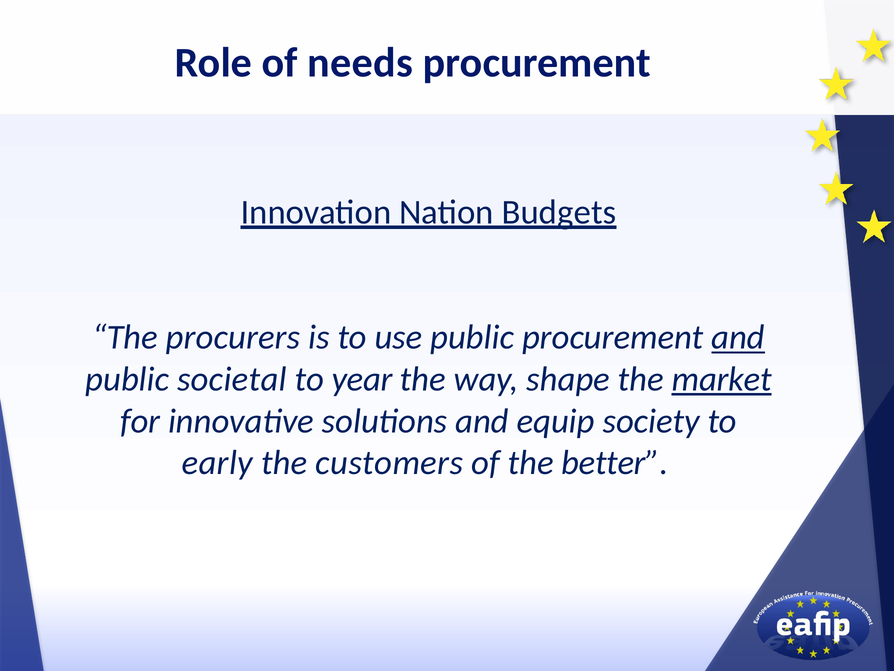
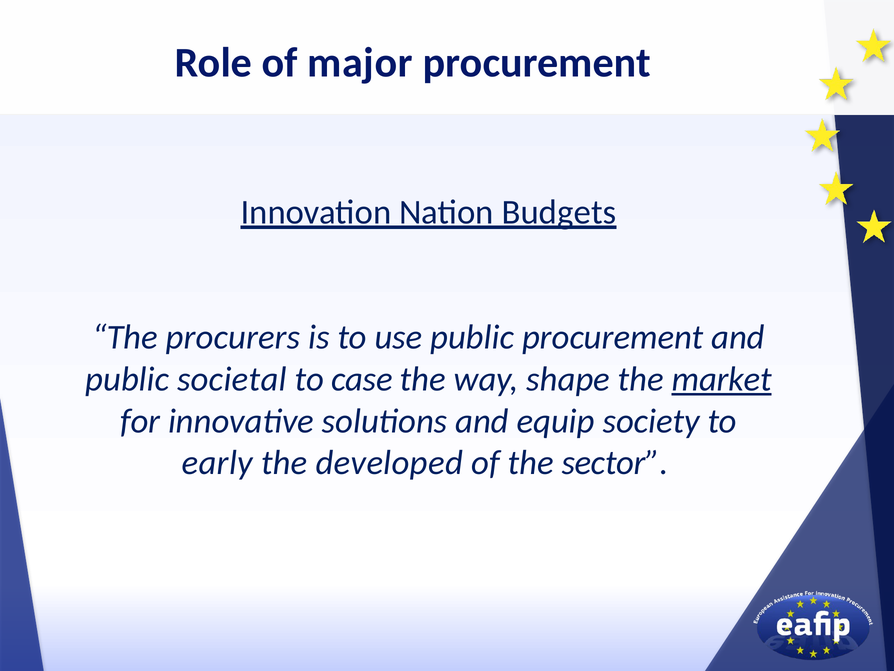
needs: needs -> major
and at (738, 337) underline: present -> none
year: year -> case
customers: customers -> developed
better: better -> sector
